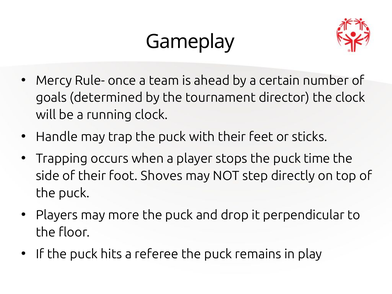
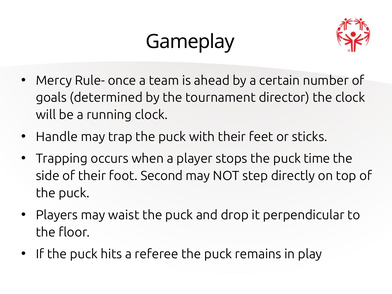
Shoves: Shoves -> Second
more: more -> waist
